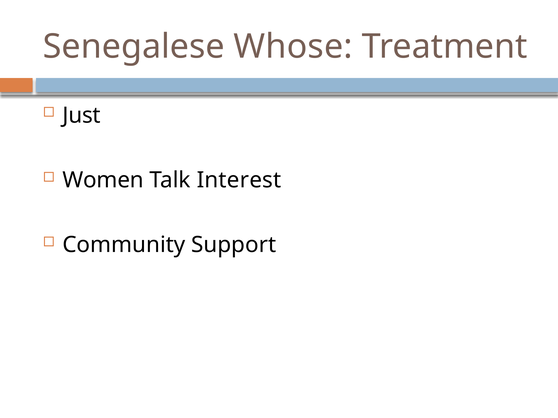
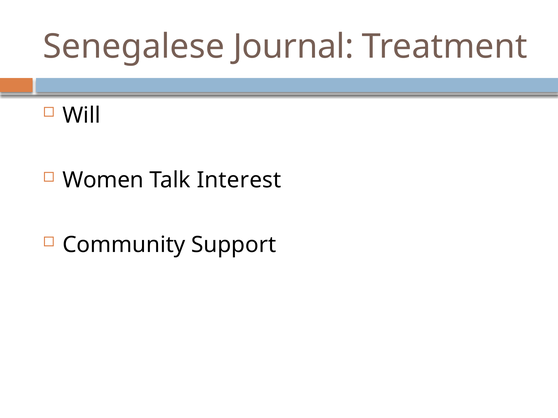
Whose: Whose -> Journal
Just: Just -> Will
